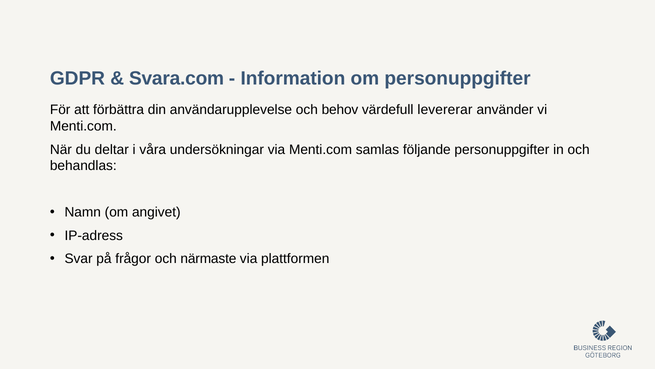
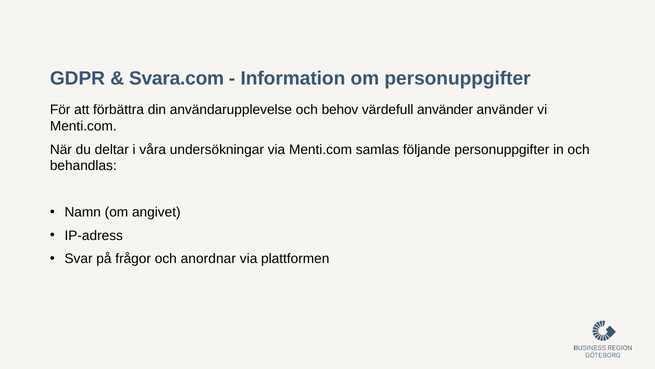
värdefull levererar: levererar -> använder
närmaste: närmaste -> anordnar
